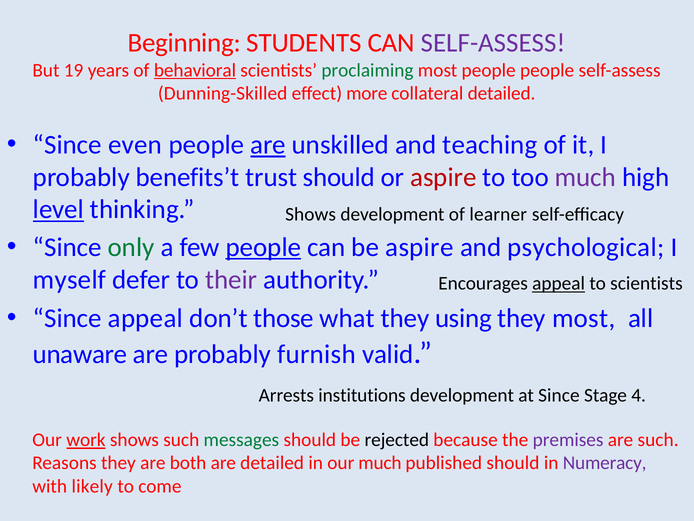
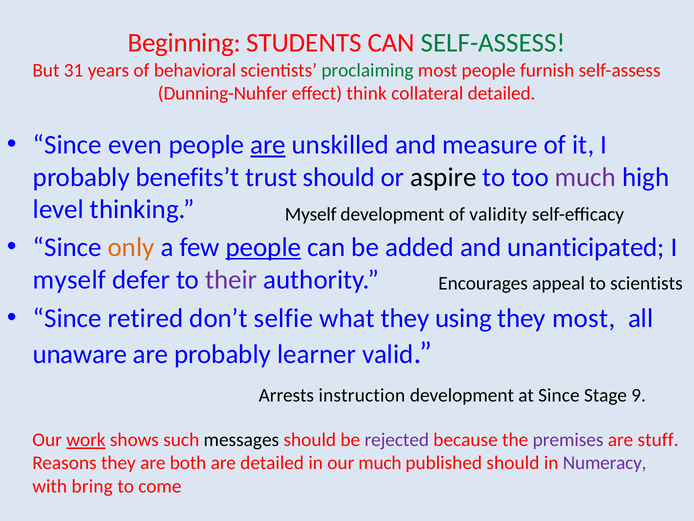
SELF-ASSESS at (493, 43) colour: purple -> green
19: 19 -> 31
behavioral underline: present -> none
people people: people -> furnish
Dunning-Skilled: Dunning-Skilled -> Dunning-Nuhfer
more: more -> think
teaching: teaching -> measure
aspire at (443, 177) colour: red -> black
level underline: present -> none
Shows at (311, 214): Shows -> Myself
learner: learner -> validity
only colour: green -> orange
be aspire: aspire -> added
psychological: psychological -> unanticipated
appeal at (559, 283) underline: present -> none
Since appeal: appeal -> retired
those: those -> selfie
furnish: furnish -> learner
institutions: institutions -> instruction
4: 4 -> 9
messages colour: green -> black
rejected colour: black -> purple
are such: such -> stuff
likely: likely -> bring
